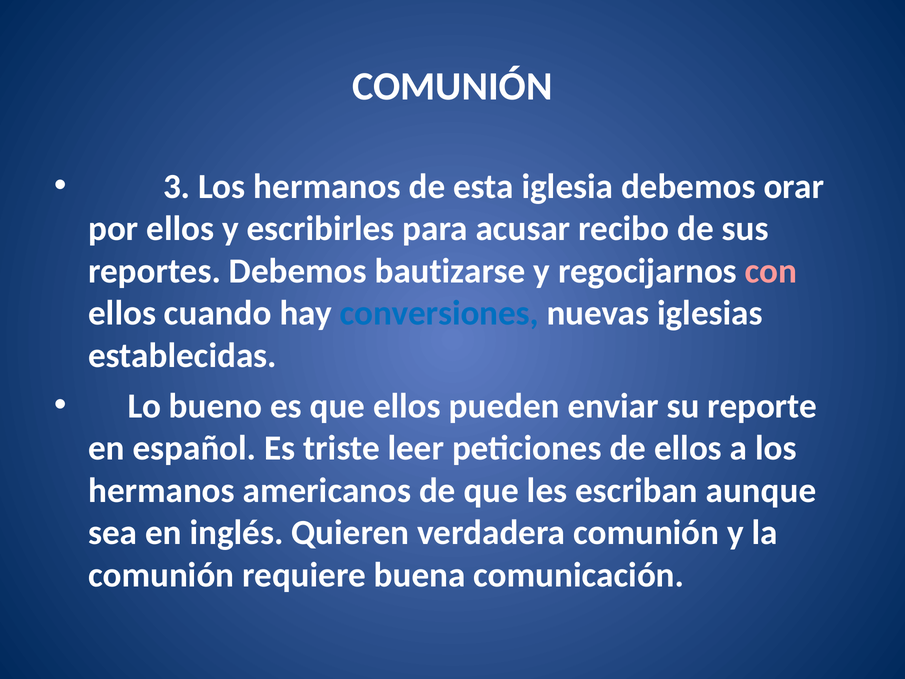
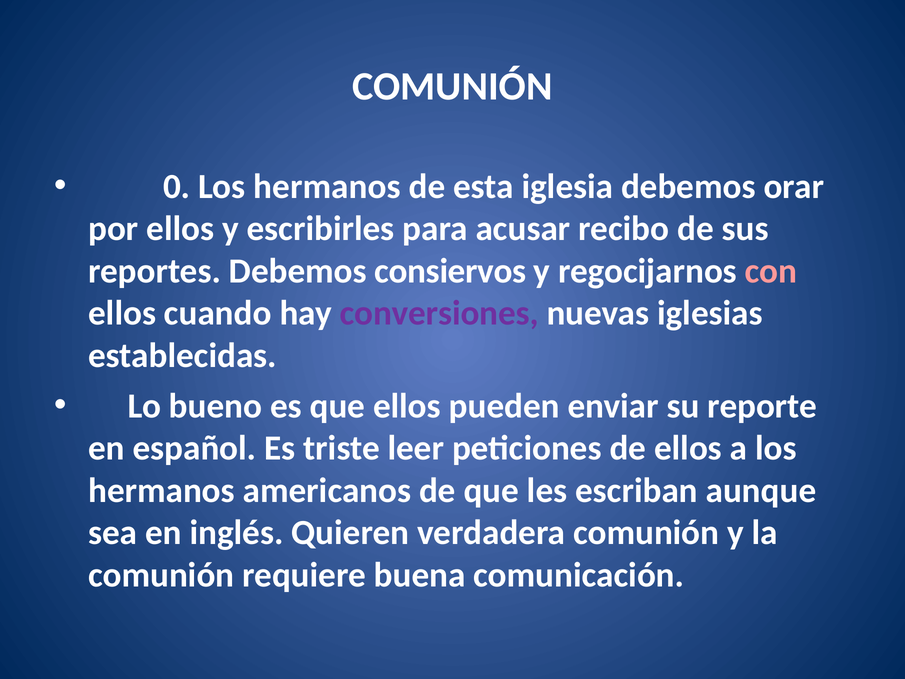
3: 3 -> 0
bautizarse: bautizarse -> consiervos
conversiones colour: blue -> purple
